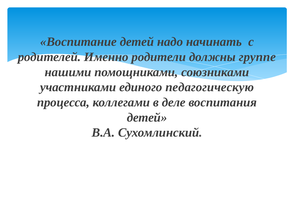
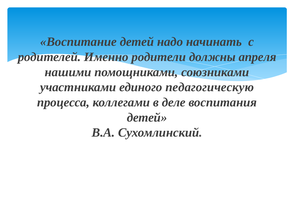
группе: группе -> апреля
